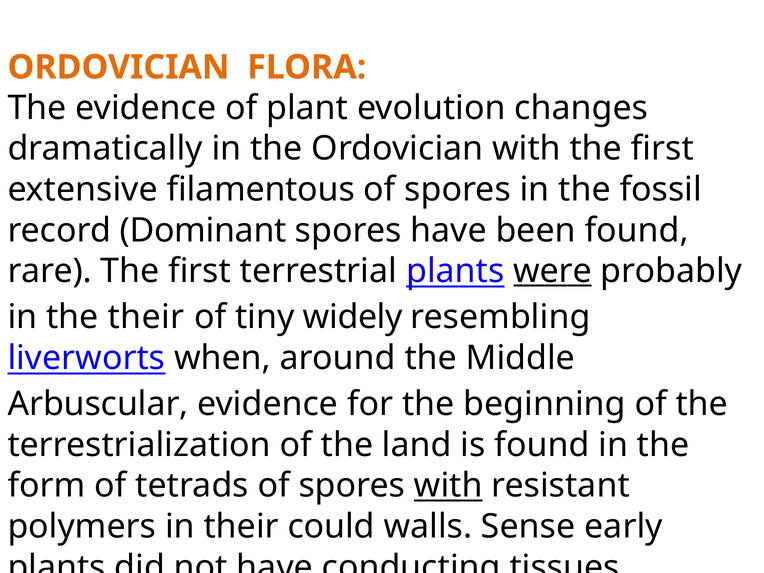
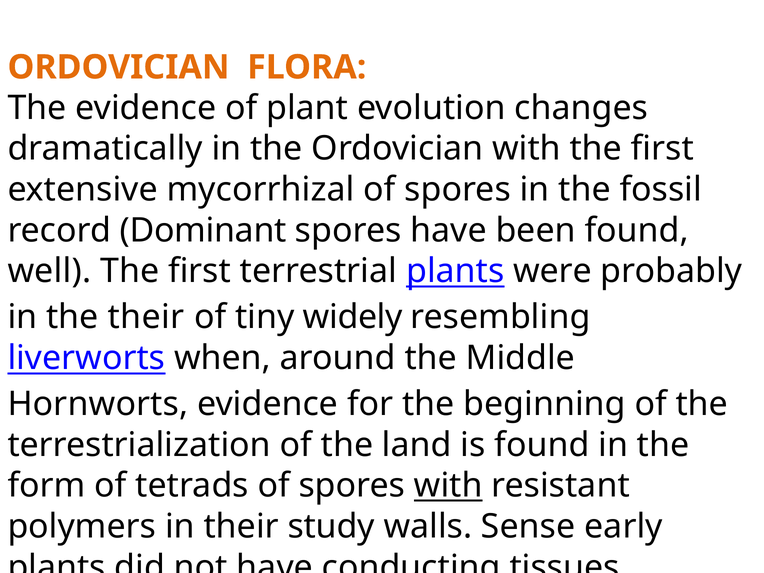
filamentous: filamentous -> mycorrhizal
rare: rare -> well
were underline: present -> none
Arbuscular: Arbuscular -> Hornworts
could: could -> study
